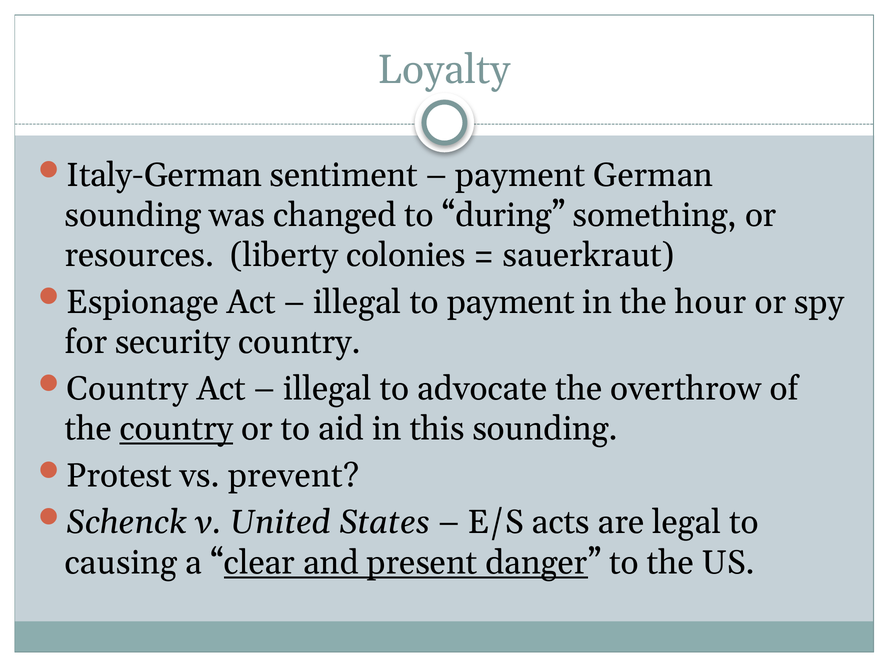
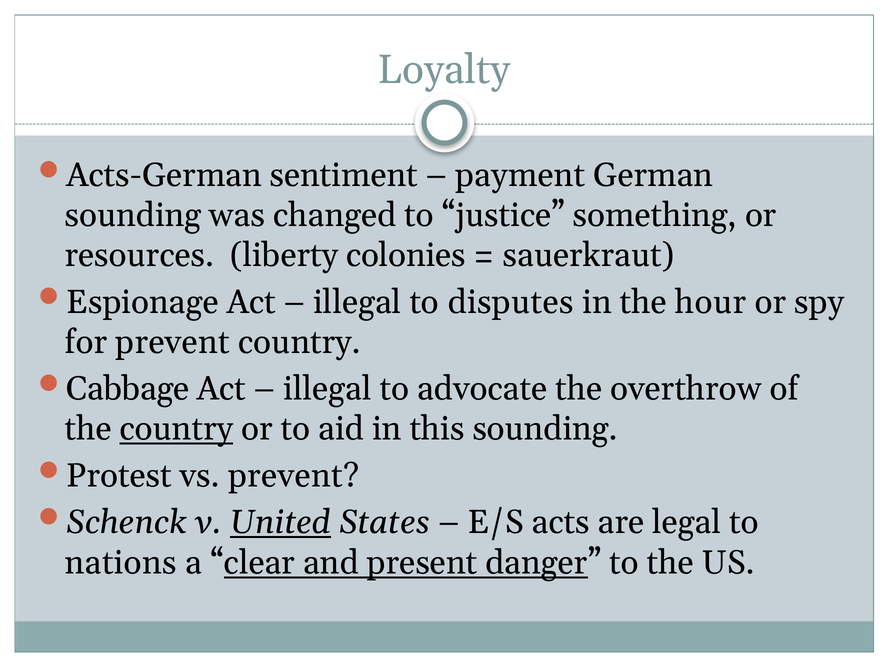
Italy-German: Italy-German -> Acts-German
during: during -> justice
to payment: payment -> disputes
for security: security -> prevent
Country at (127, 389): Country -> Cabbage
United underline: none -> present
causing: causing -> nations
